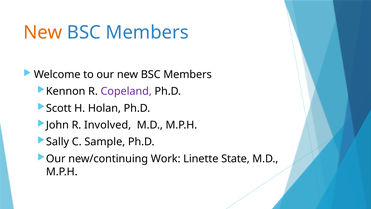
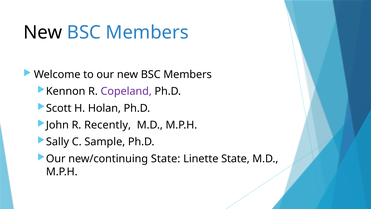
New at (43, 32) colour: orange -> black
Involved: Involved -> Recently
new/continuing Work: Work -> State
